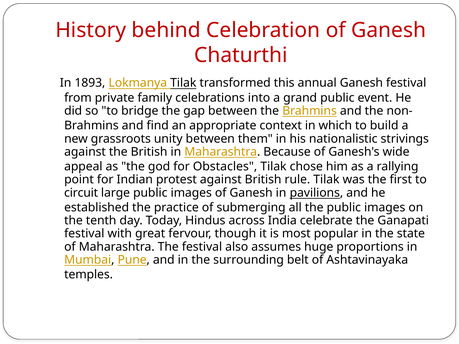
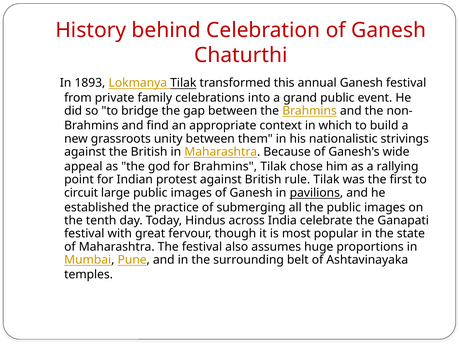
for Obstacles: Obstacles -> Brahmins
